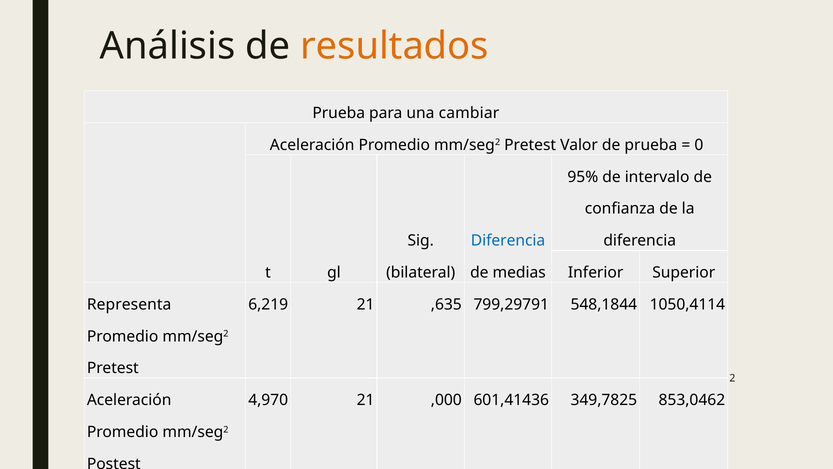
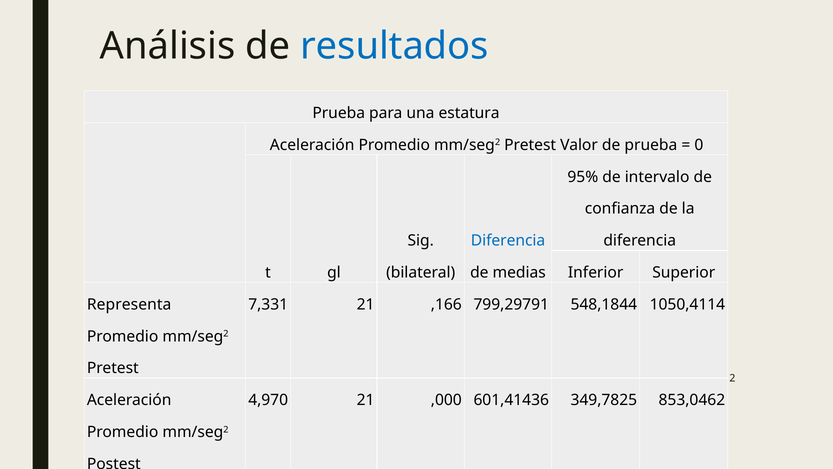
resultados colour: orange -> blue
cambiar: cambiar -> estatura
6,219: 6,219 -> 7,331
,635: ,635 -> ,166
